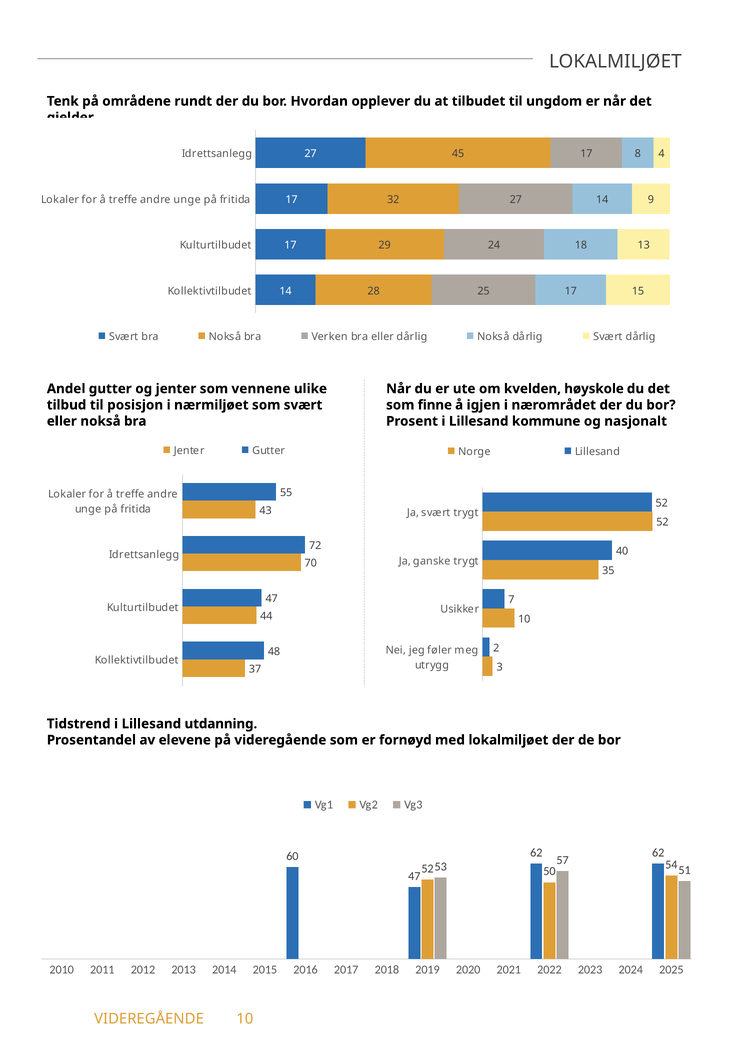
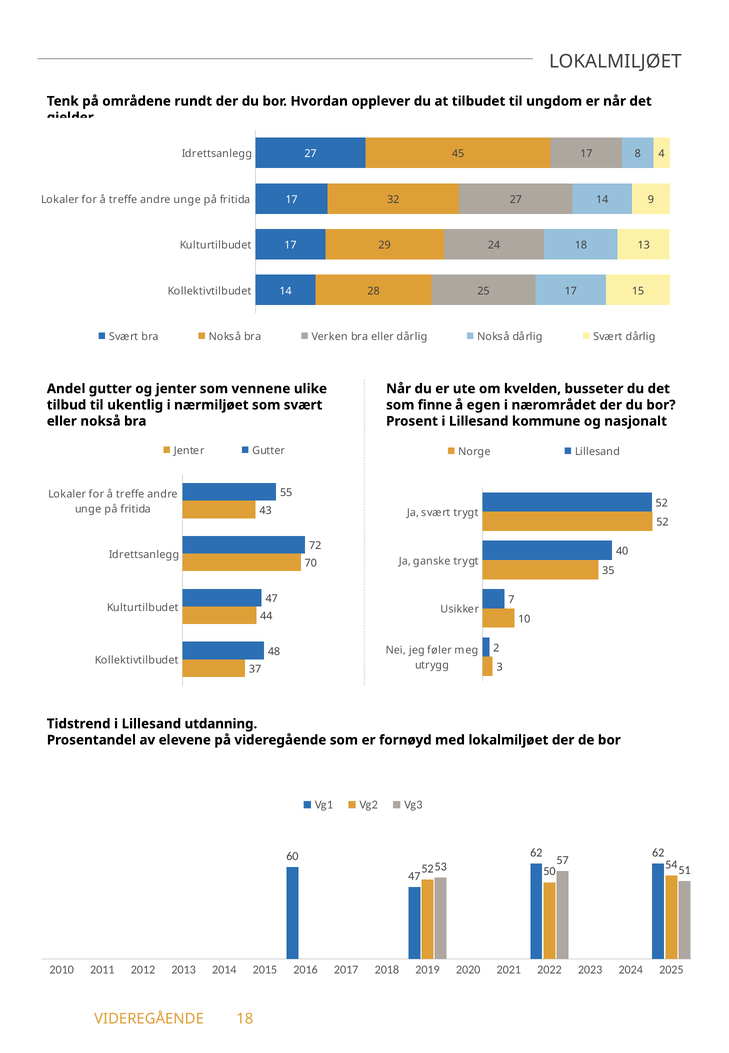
høyskole: høyskole -> busseter
posisjon: posisjon -> ukentlig
igjen: igjen -> egen
VIDEREGÅENDE 10: 10 -> 18
